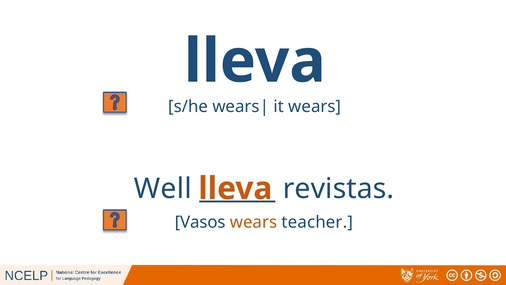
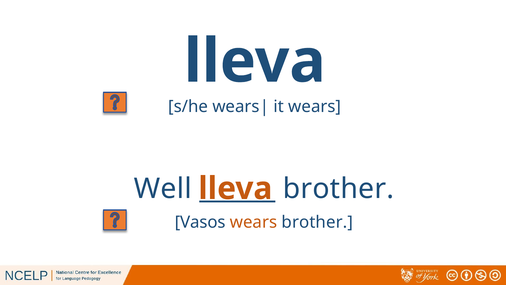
revistas at (338, 189): revistas -> brother
wears teacher: teacher -> brother
